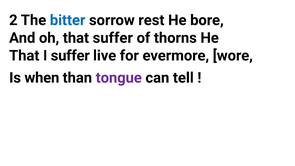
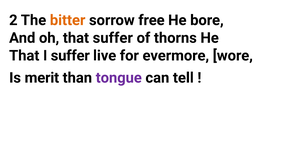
bitter colour: blue -> orange
rest: rest -> free
when: when -> merit
